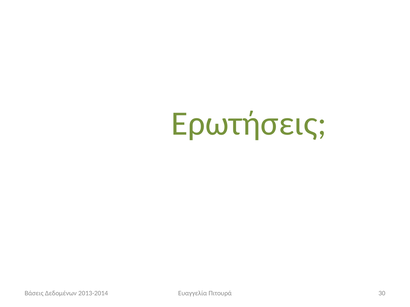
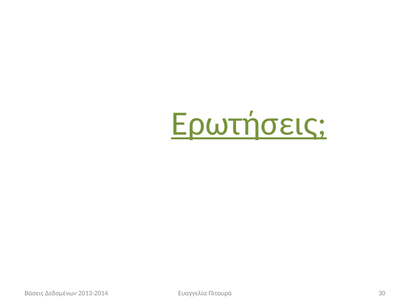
Ερωτήσεις underline: none -> present
